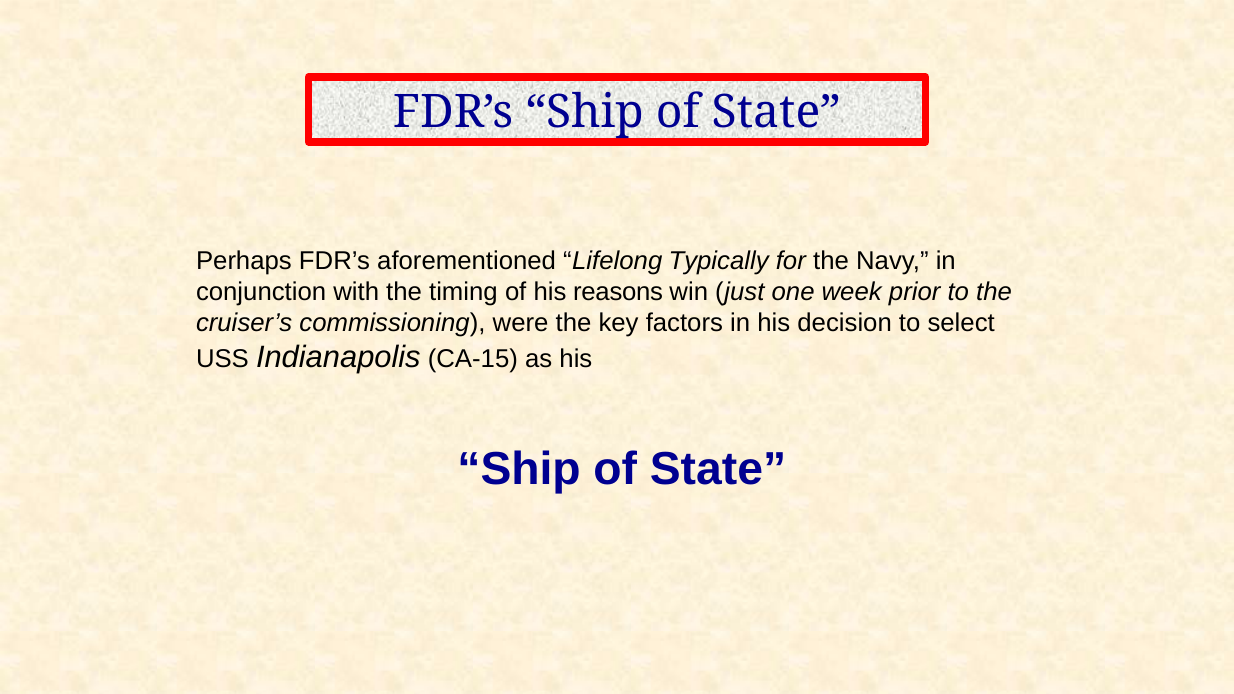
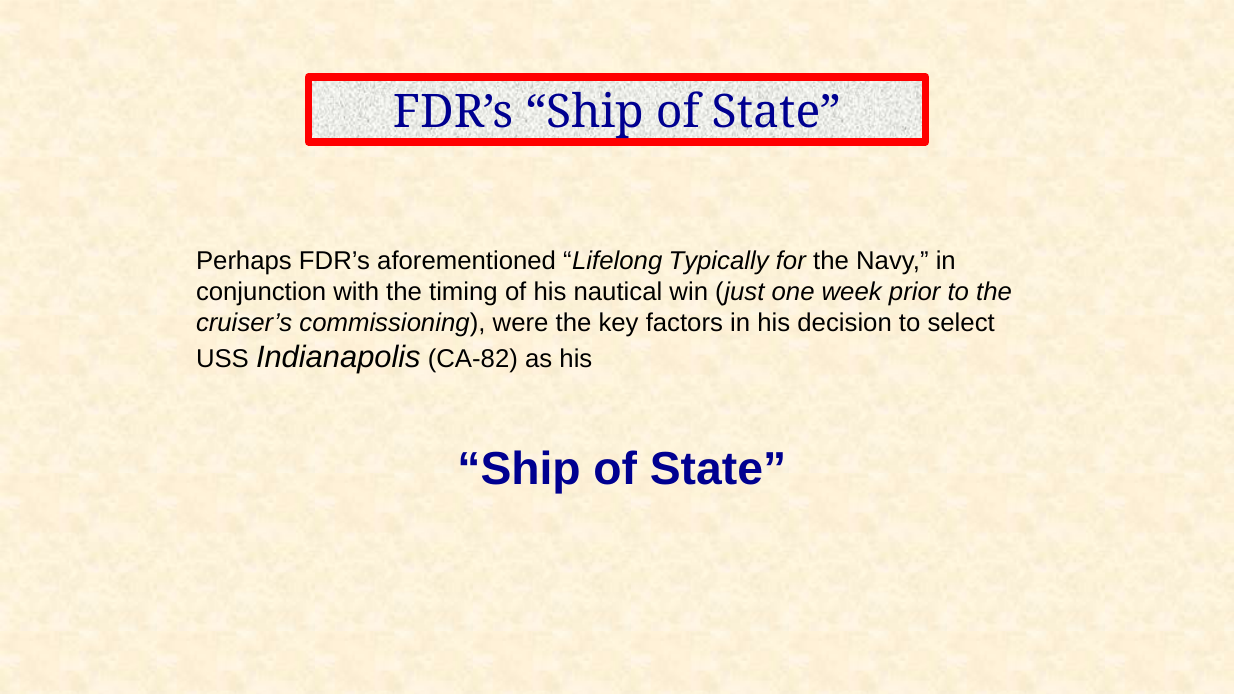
reasons: reasons -> nautical
CA-15: CA-15 -> CA-82
